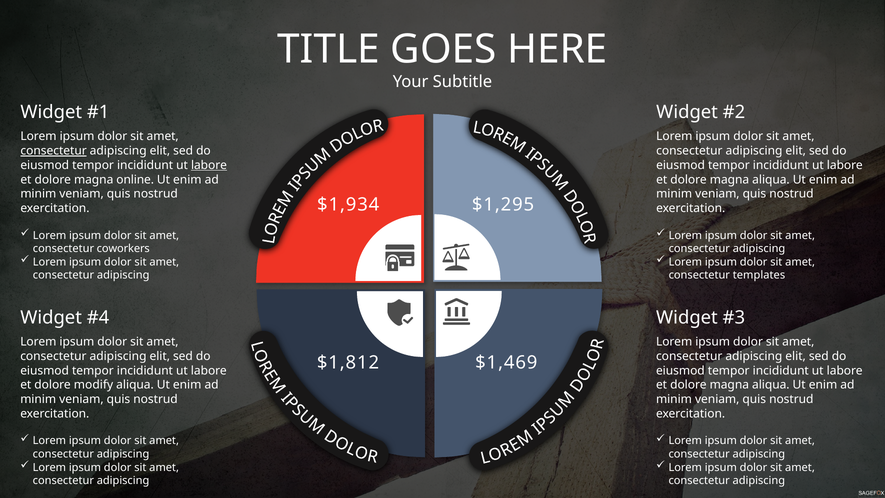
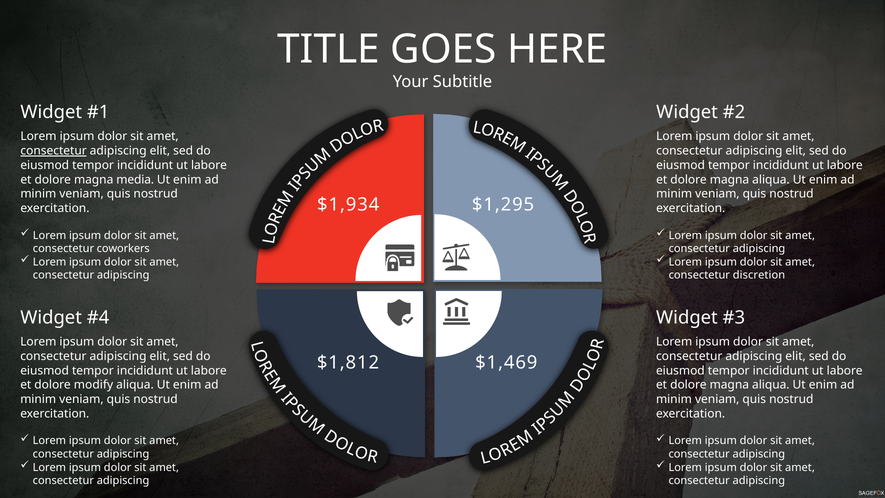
labore at (209, 165) underline: present -> none
online: online -> media
templates: templates -> discretion
